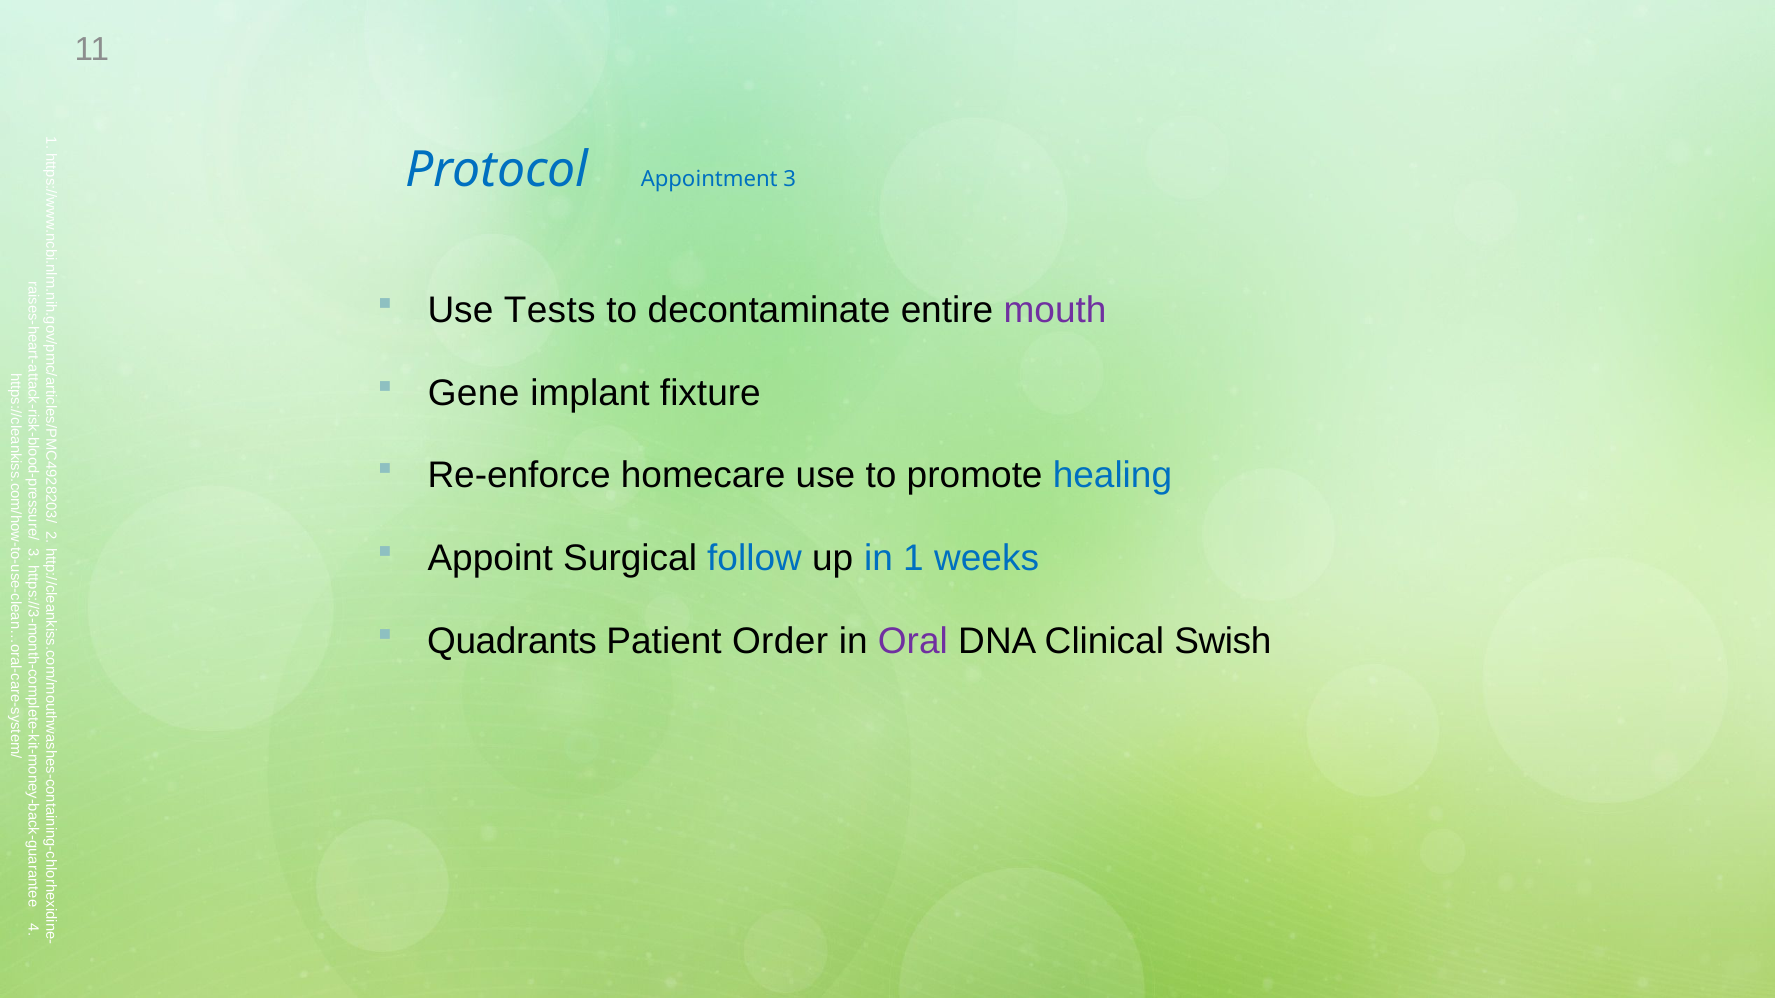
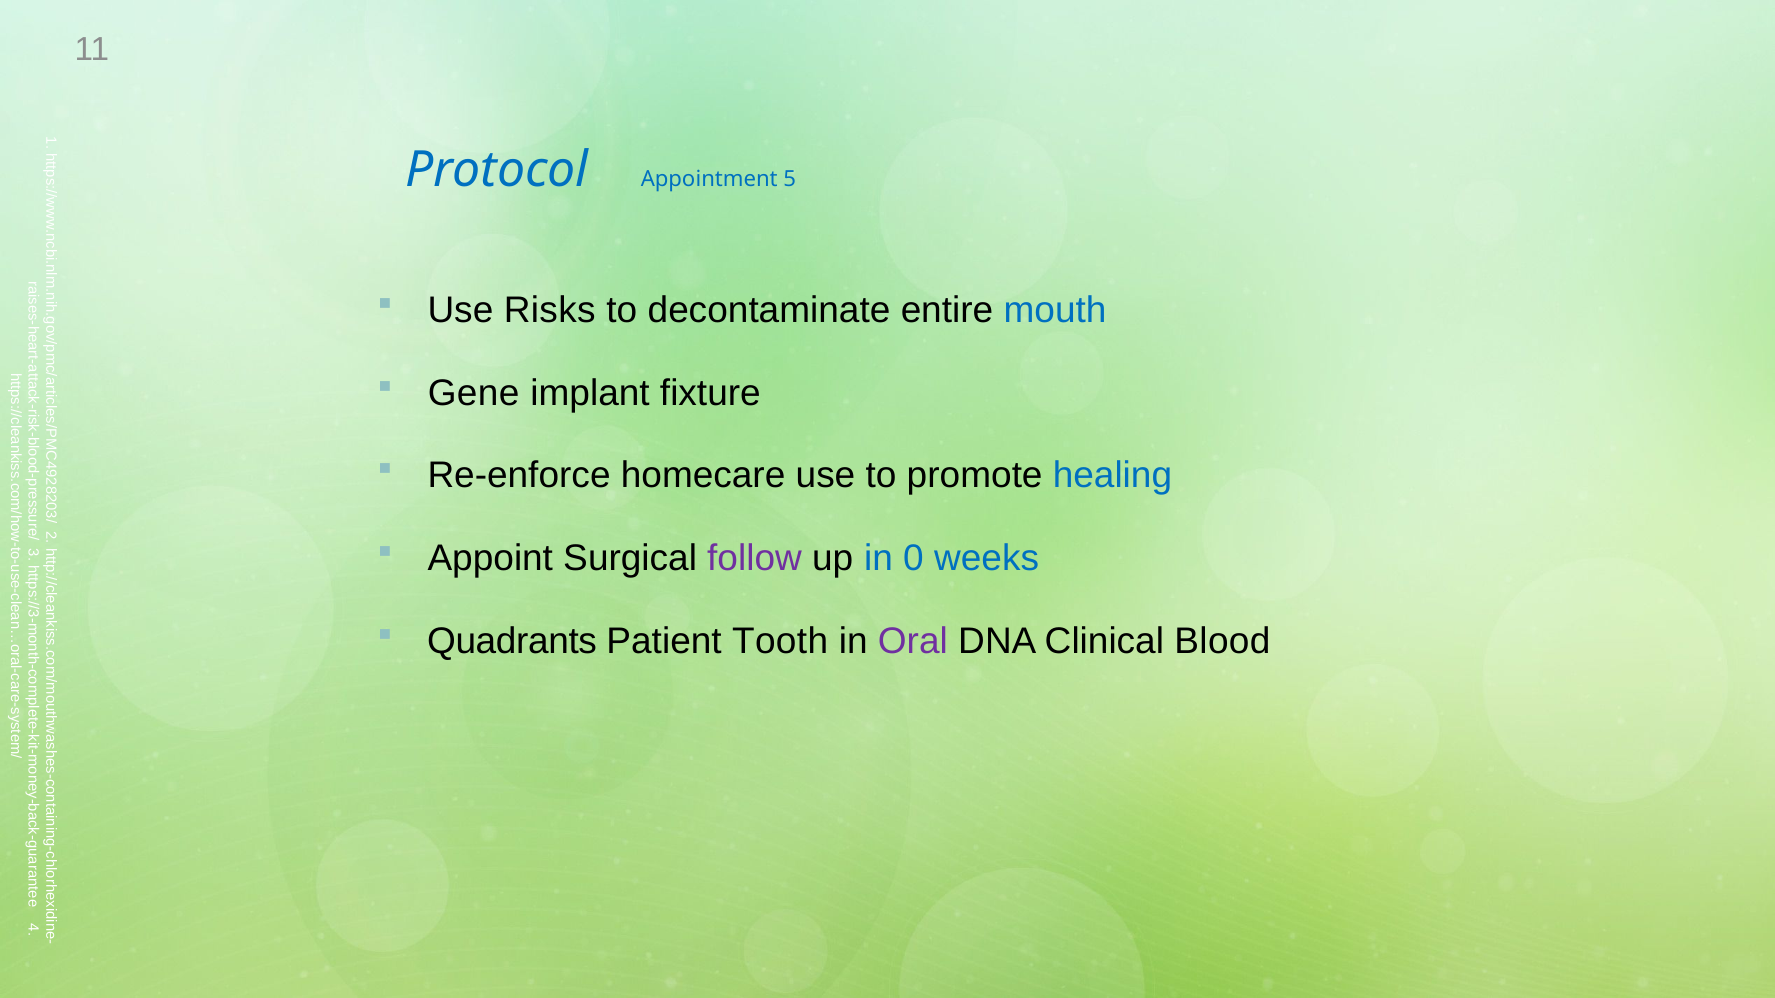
Appointment 3: 3 -> 5
Tests: Tests -> Risks
mouth colour: purple -> blue
follow colour: blue -> purple
in 1: 1 -> 0
Order: Order -> Tooth
Swish: Swish -> Blood
